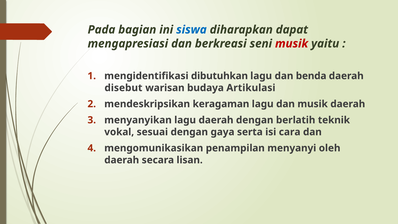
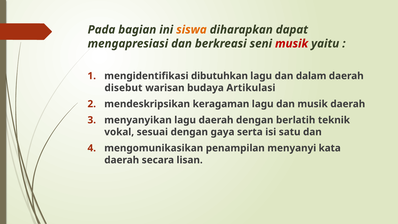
siswa colour: blue -> orange
benda: benda -> dalam
cara: cara -> satu
oleh: oleh -> kata
